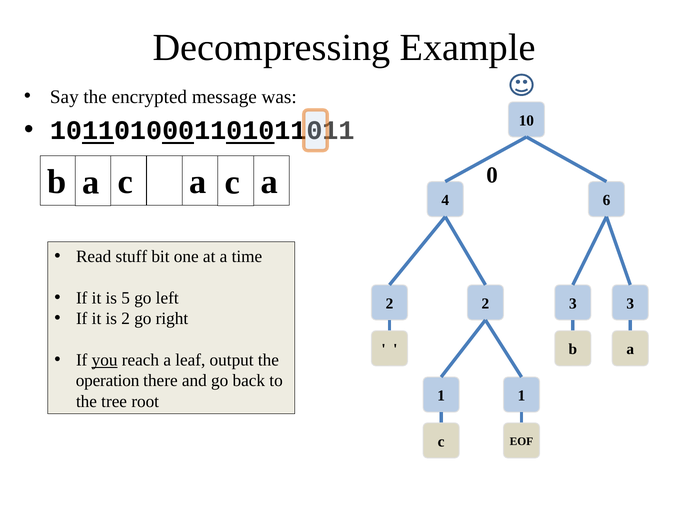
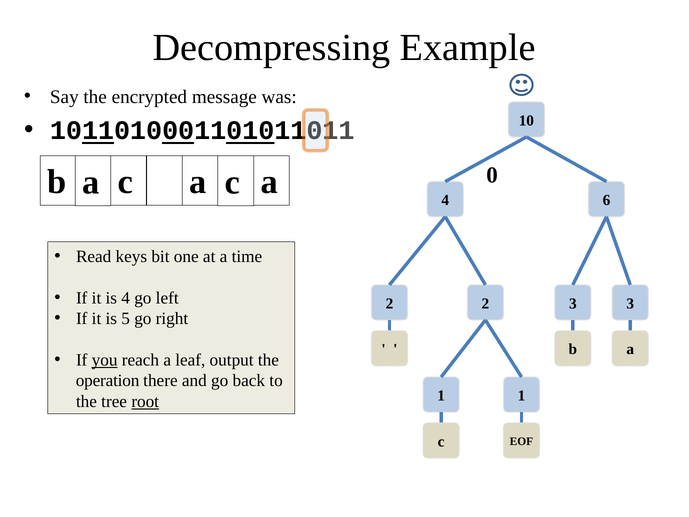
stuff: stuff -> keys
is 5: 5 -> 4
is 2: 2 -> 5
root underline: none -> present
